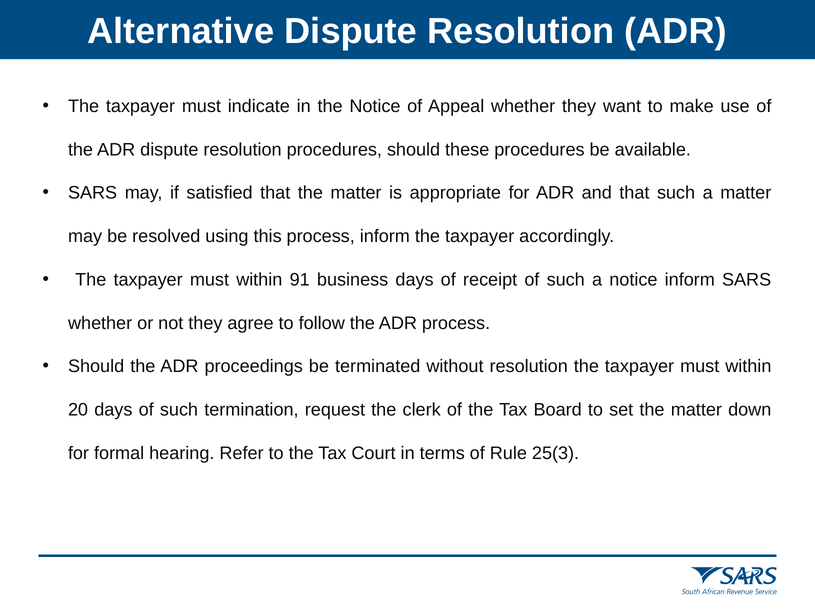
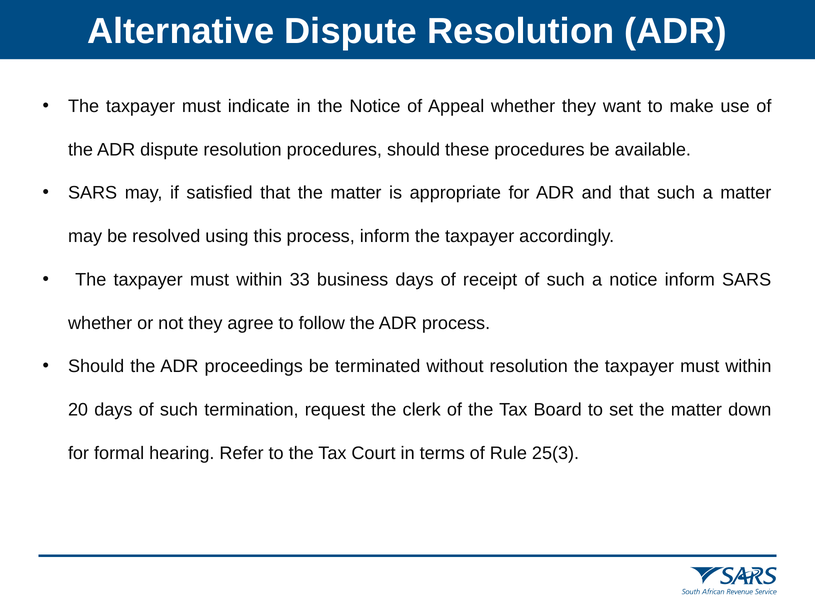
91: 91 -> 33
